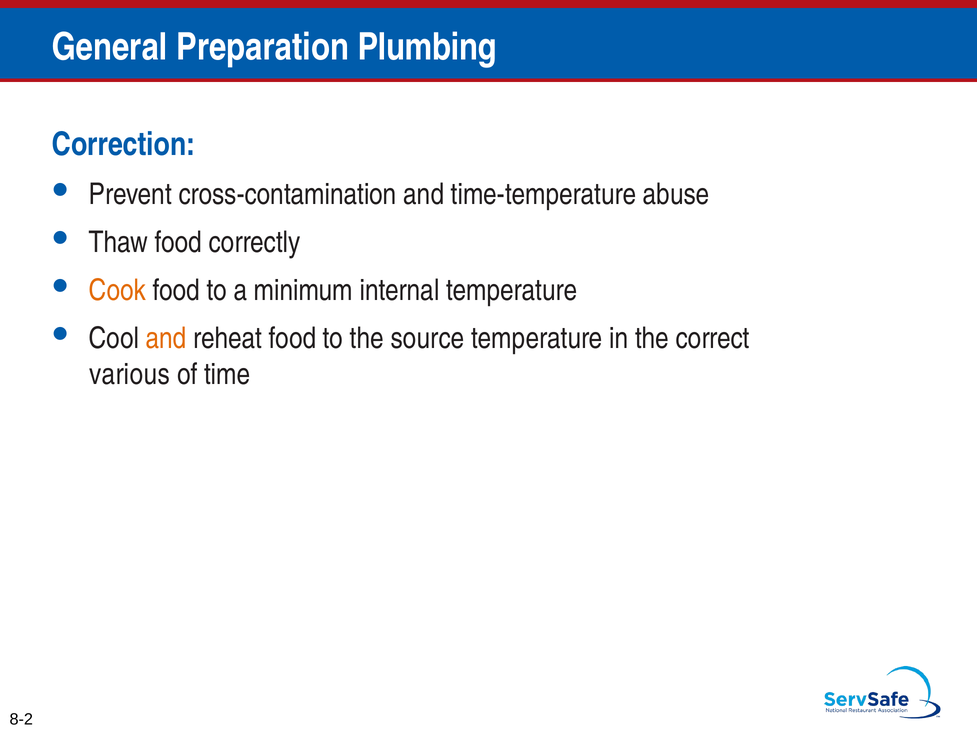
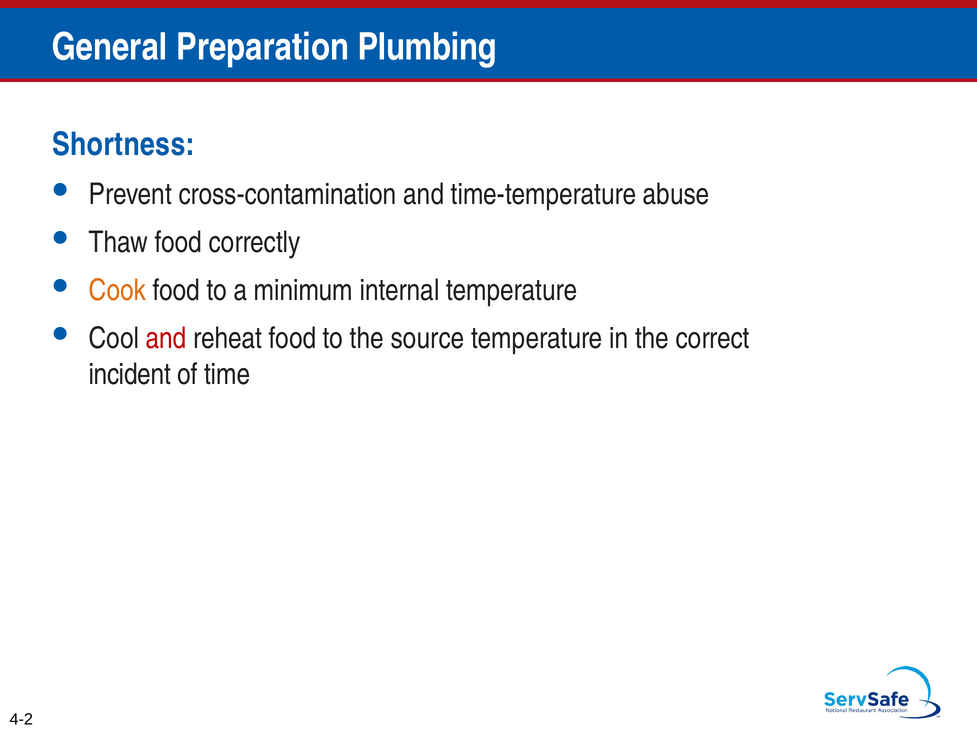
Correction: Correction -> Shortness
and at (166, 339) colour: orange -> red
various: various -> incident
8-2: 8-2 -> 4-2
